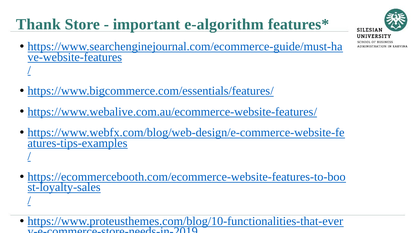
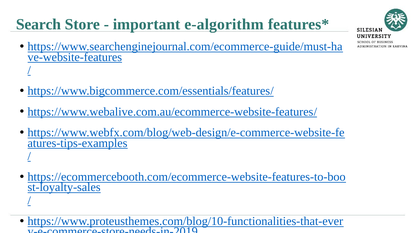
Thank: Thank -> Search
